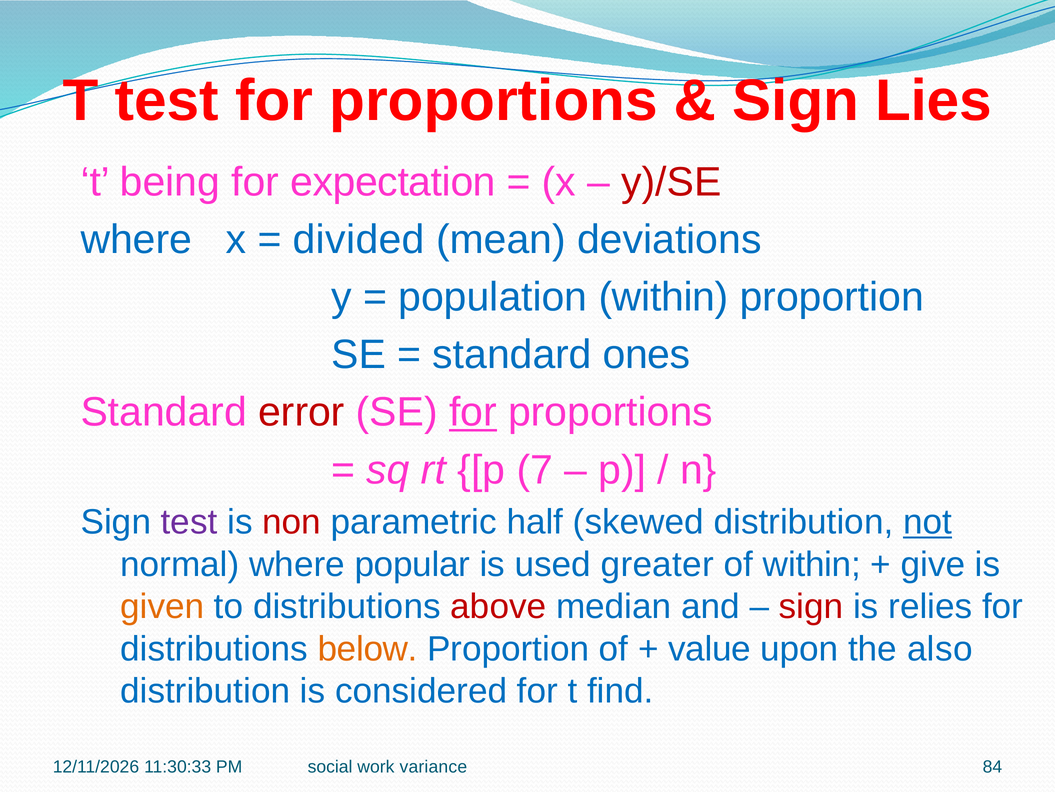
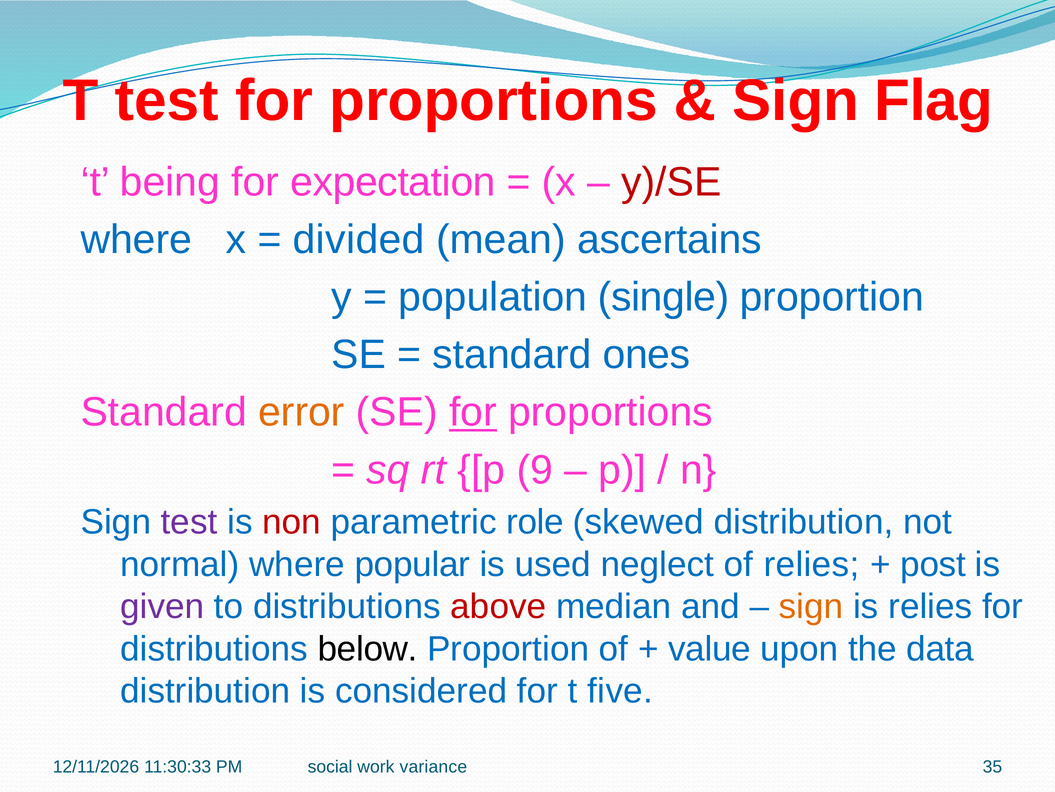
Lies: Lies -> Flag
deviations: deviations -> ascertains
population within: within -> single
error colour: red -> orange
7: 7 -> 9
half: half -> role
not underline: present -> none
greater: greater -> neglect
of within: within -> relies
give: give -> post
given colour: orange -> purple
sign at (811, 606) colour: red -> orange
below colour: orange -> black
also: also -> data
find: find -> five
84: 84 -> 35
